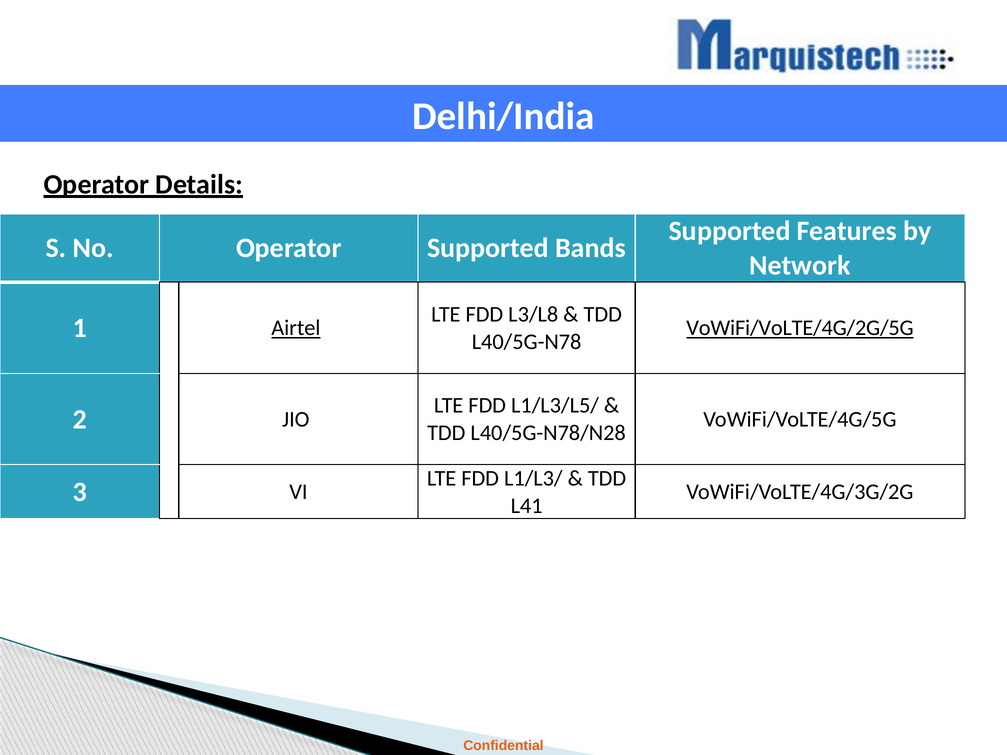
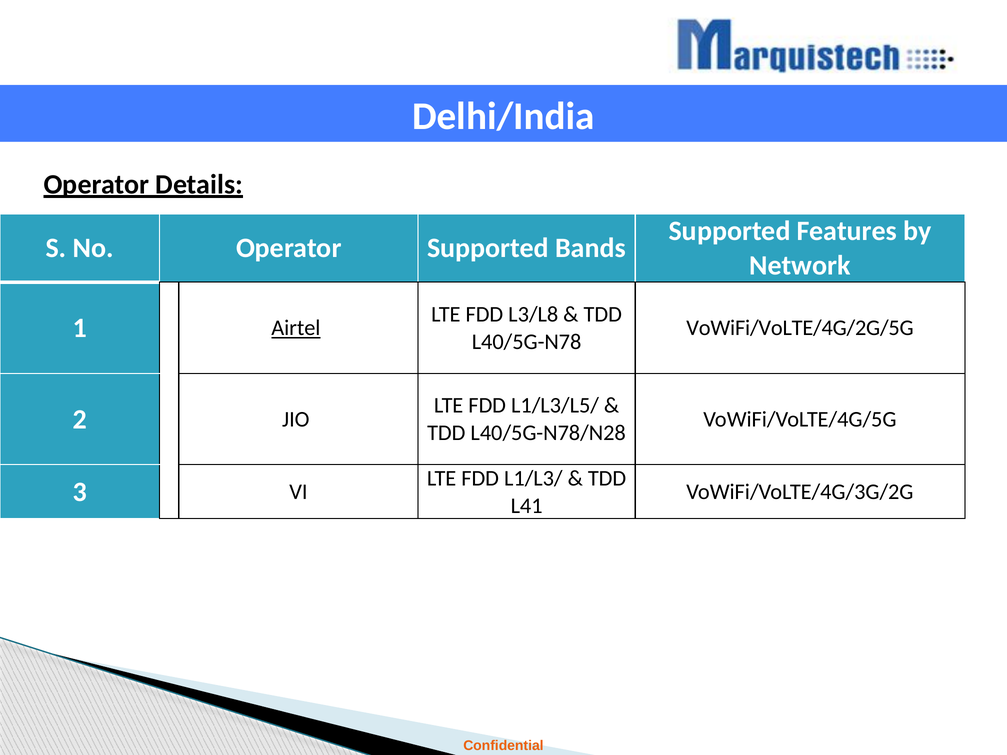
VoWiFi/VoLTE/4G/2G/5G underline: present -> none
